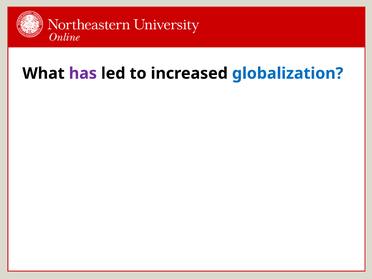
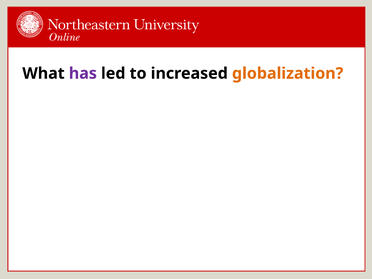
globalization colour: blue -> orange
